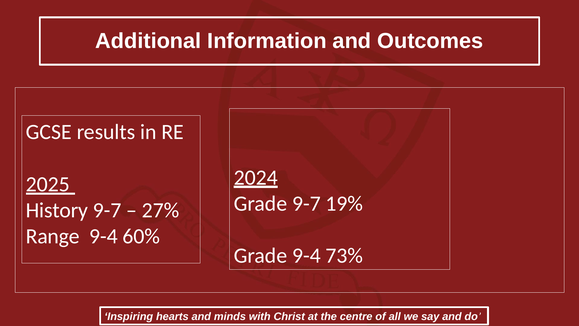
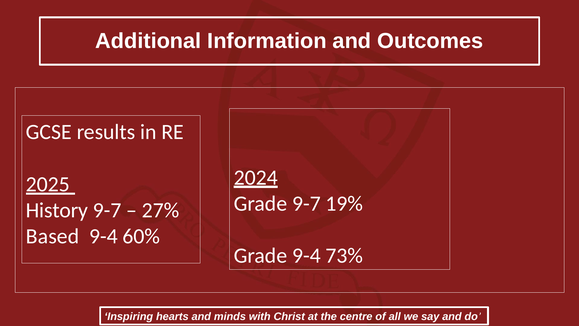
Range: Range -> Based
